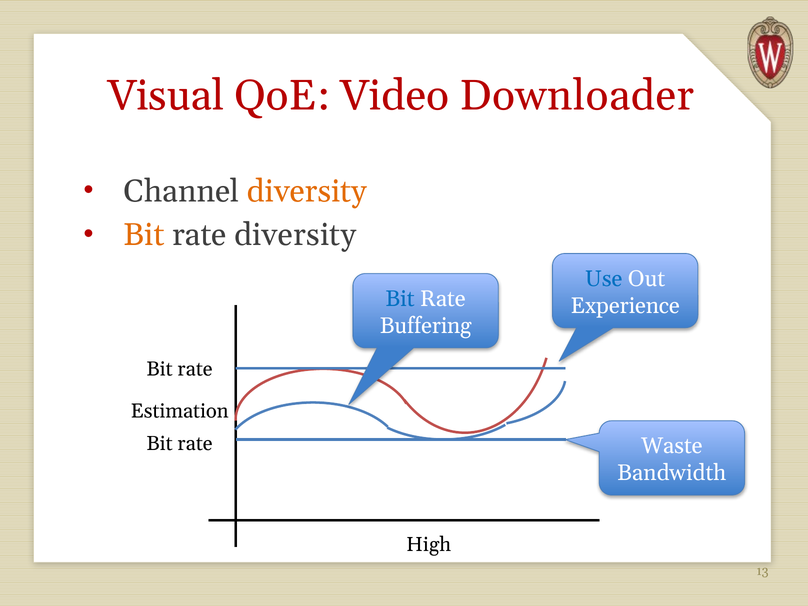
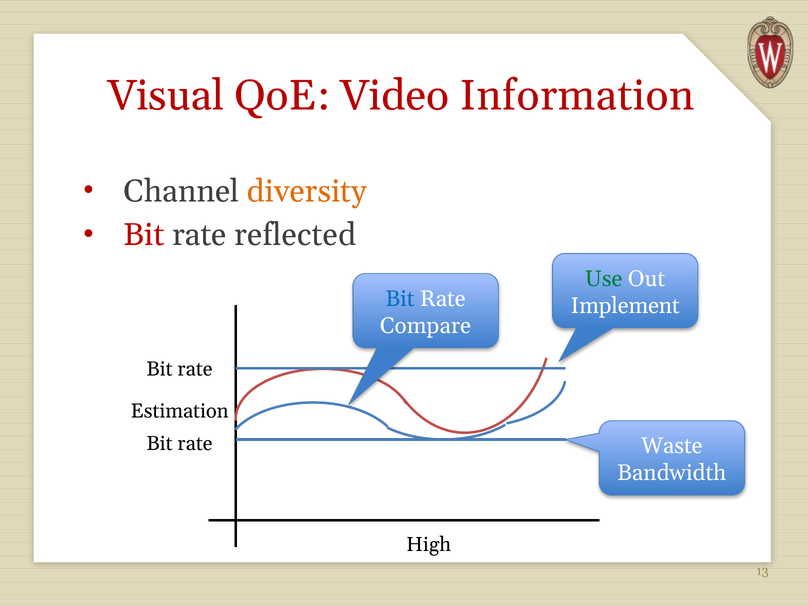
Downloader: Downloader -> Information
Bit at (144, 235) colour: orange -> red
rate diversity: diversity -> reflected
Use colour: blue -> green
Experience: Experience -> Implement
Buffering: Buffering -> Compare
